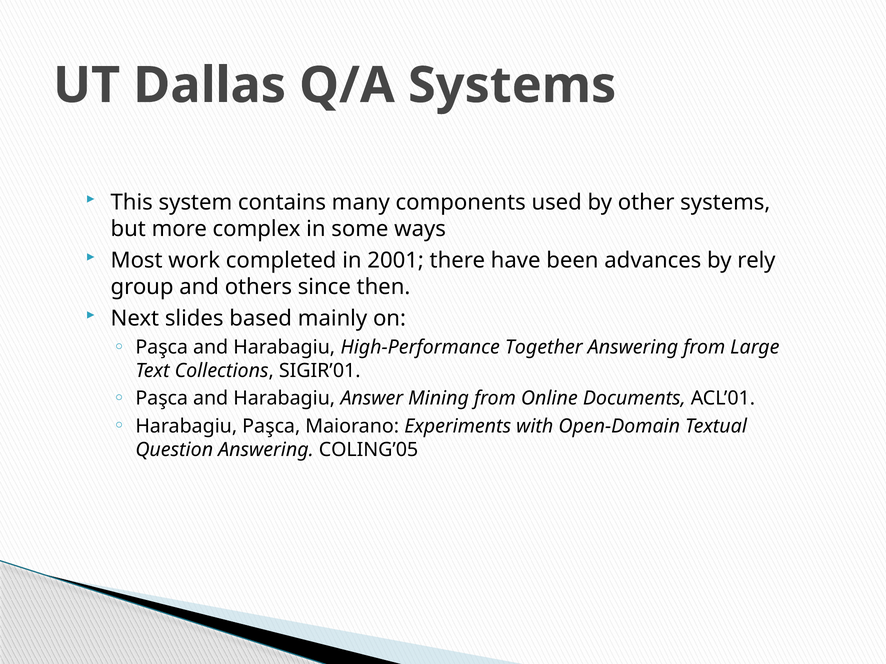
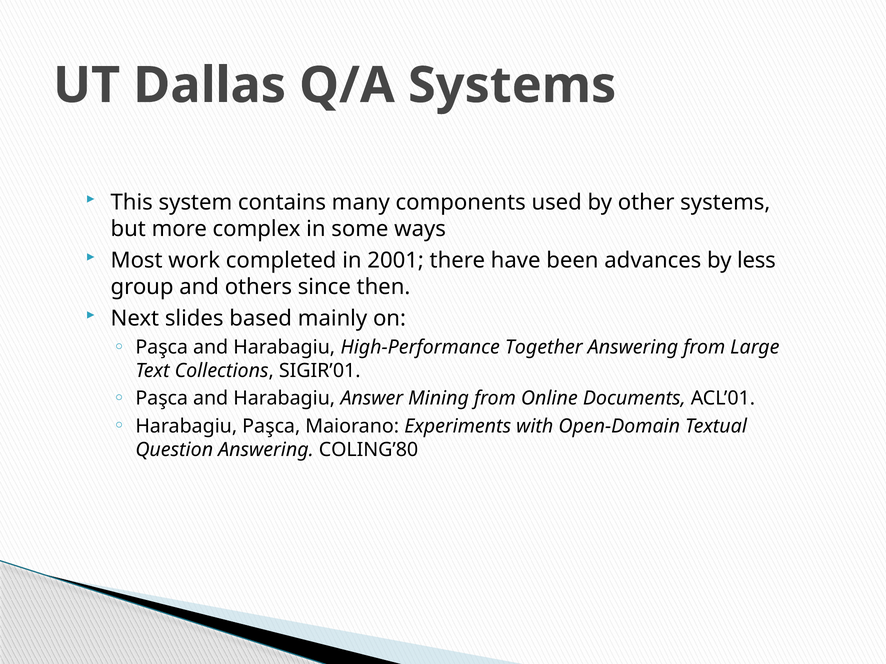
rely: rely -> less
COLING’05: COLING’05 -> COLING’80
